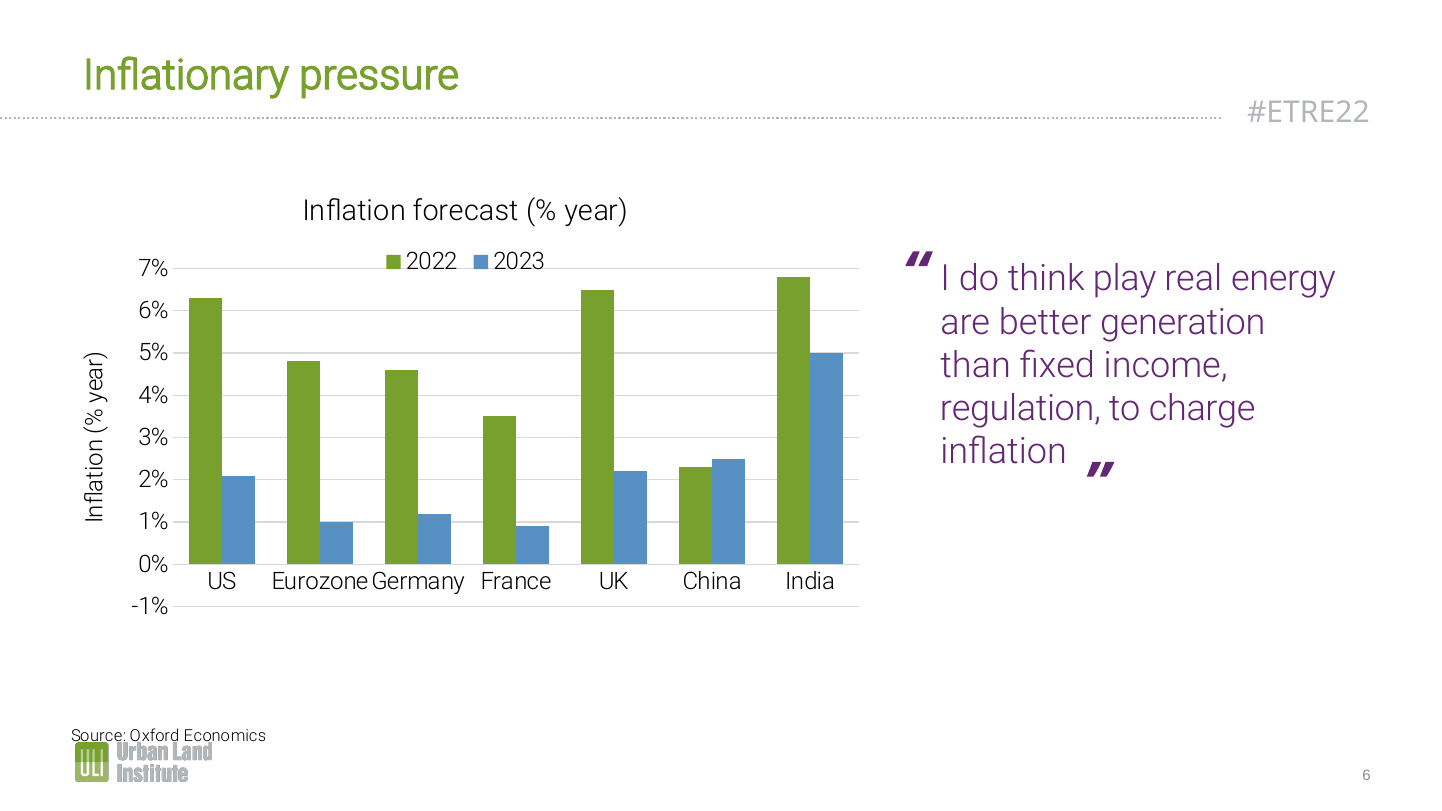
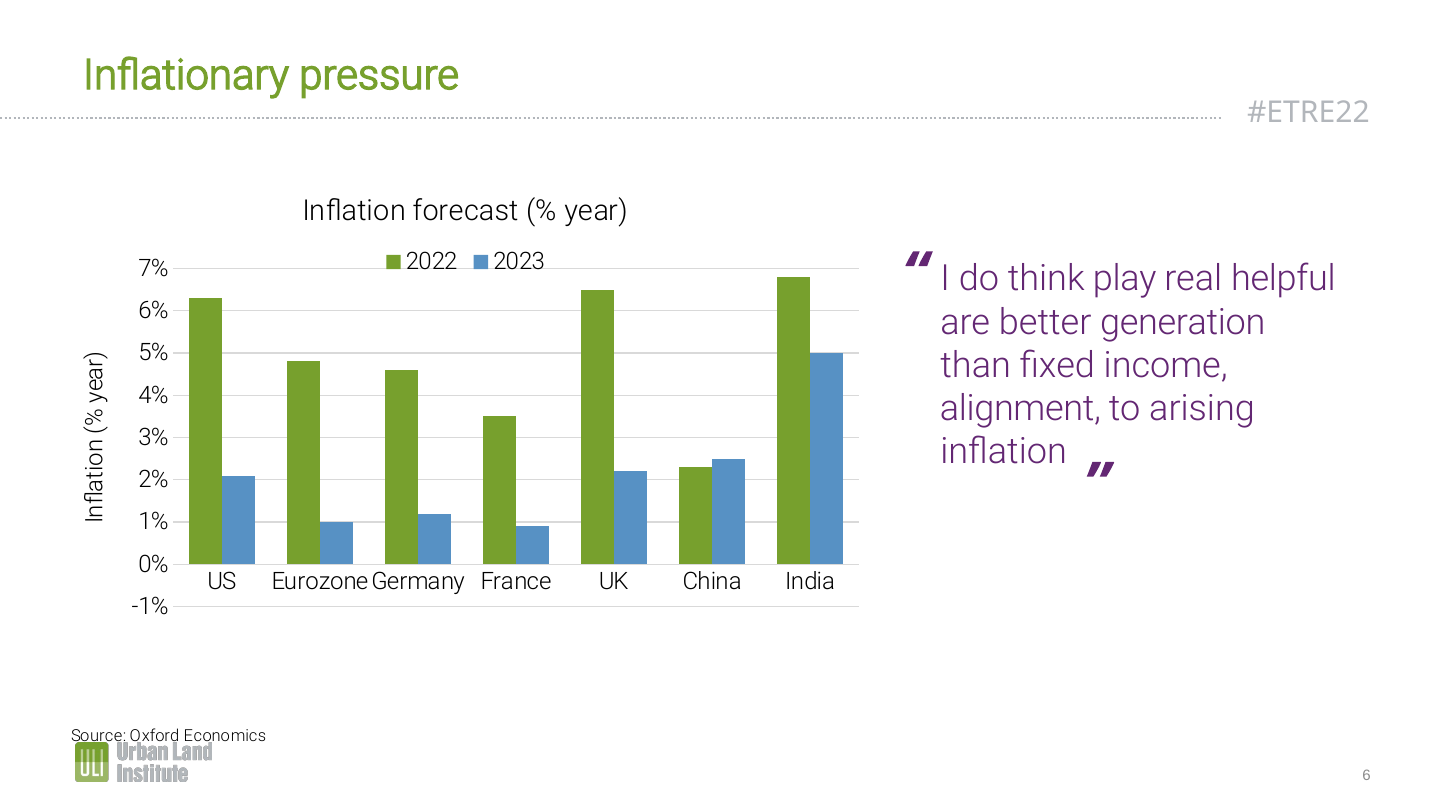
energy: energy -> helpful
regulation: regulation -> alignment
charge: charge -> arising
